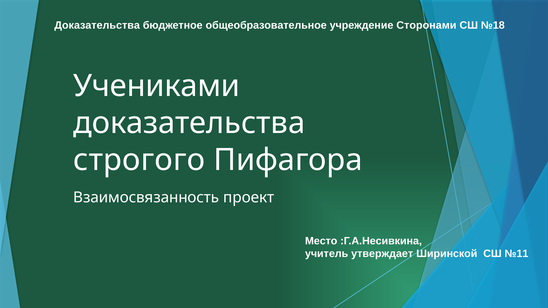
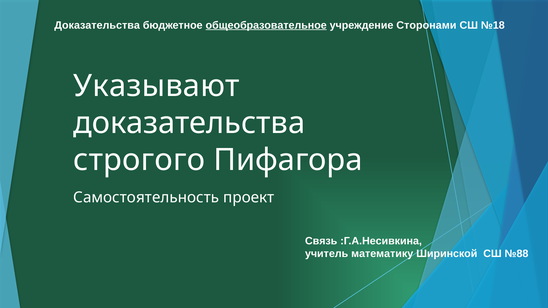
общеобразовательное underline: none -> present
Учениками: Учениками -> Указывают
Взаимосвязанность: Взаимосвязанность -> Самостоятельность
Место: Место -> Связь
утверждает: утверждает -> математику
№11: №11 -> №88
